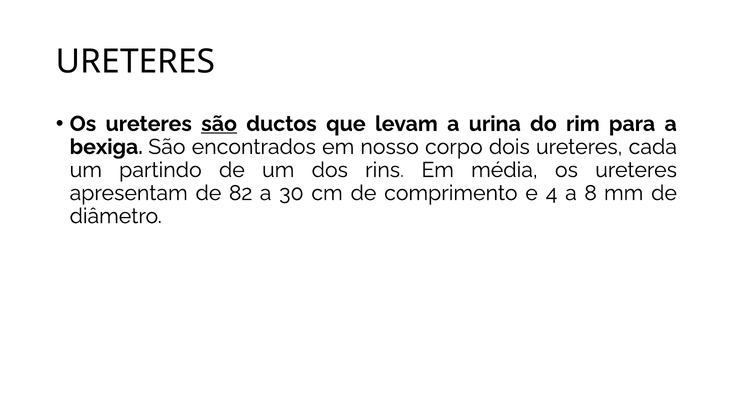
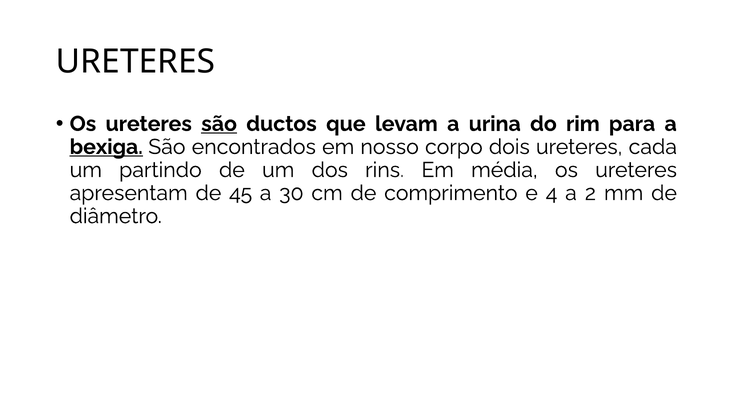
bexiga underline: none -> present
82: 82 -> 45
8: 8 -> 2
